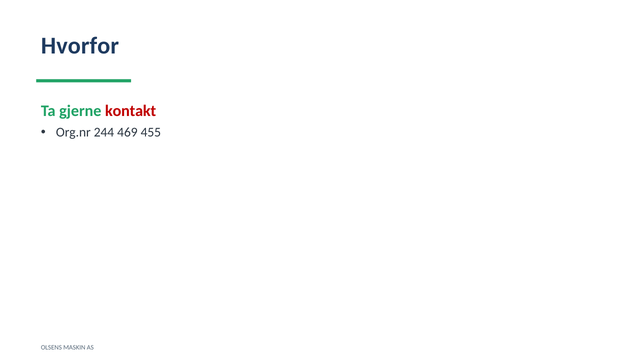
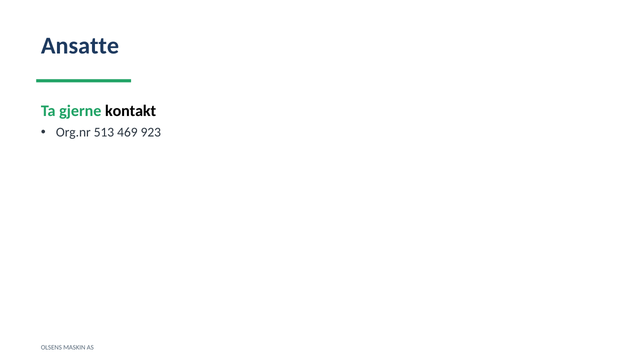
Hvorfor: Hvorfor -> Ansatte
kontakt colour: red -> black
244: 244 -> 513
455: 455 -> 923
